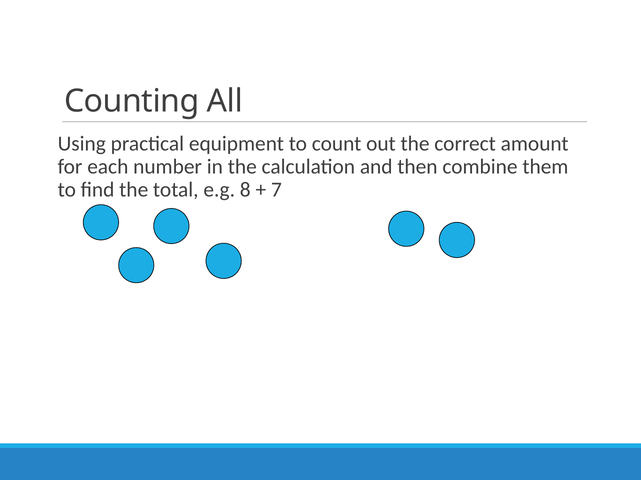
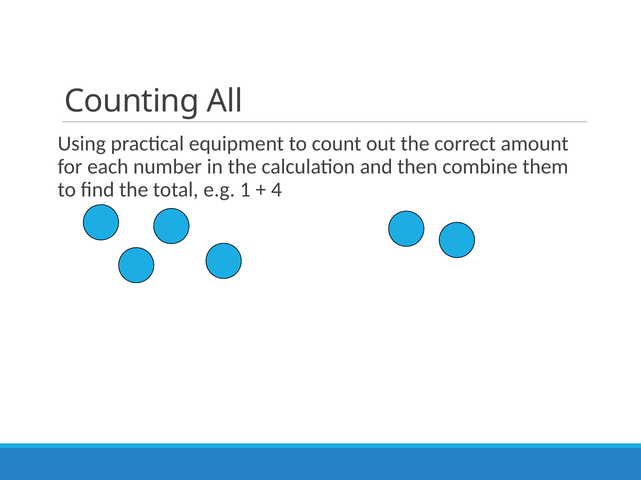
8: 8 -> 1
7: 7 -> 4
